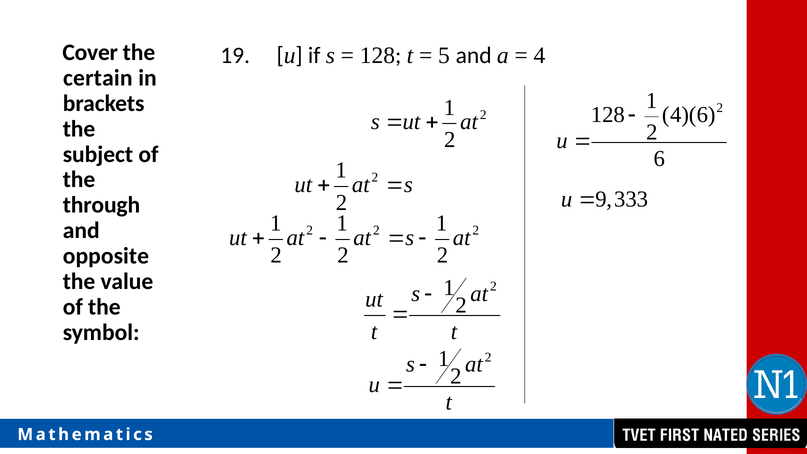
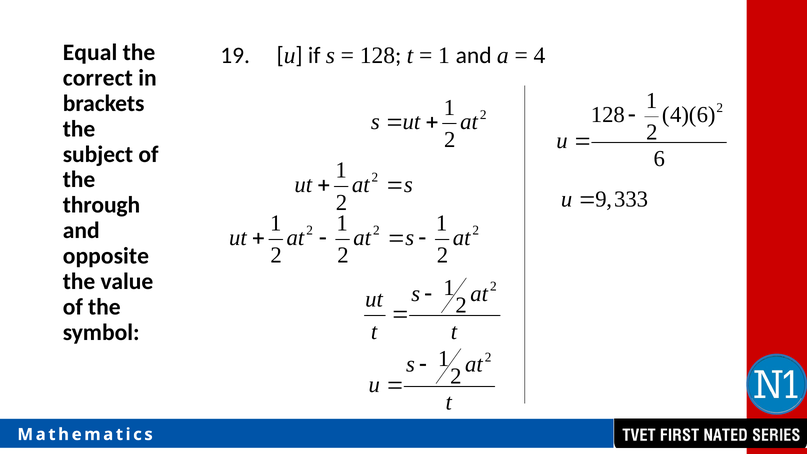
Cover: Cover -> Equal
5 at (444, 56): 5 -> 1
certain: certain -> correct
